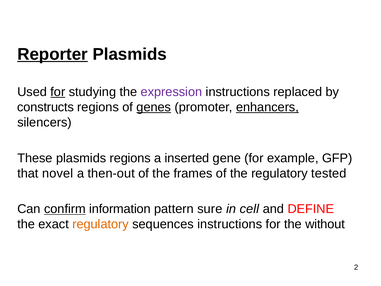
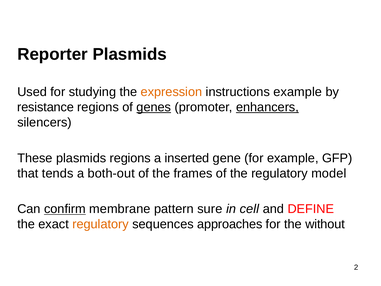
Reporter underline: present -> none
for at (58, 92) underline: present -> none
expression colour: purple -> orange
instructions replaced: replaced -> example
constructs: constructs -> resistance
novel: novel -> tends
then-out: then-out -> both-out
tested: tested -> model
information: information -> membrane
sequences instructions: instructions -> approaches
